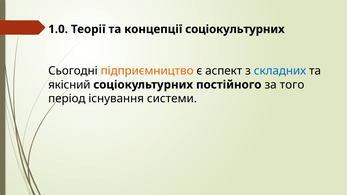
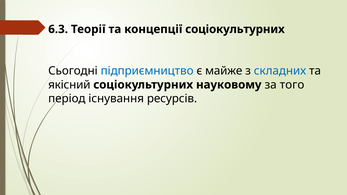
1.0: 1.0 -> 6.3
підприємництво colour: orange -> blue
аспект: аспект -> майже
постійного: постійного -> науковому
системи: системи -> ресурсів
